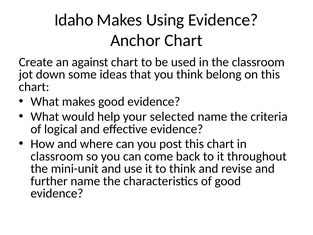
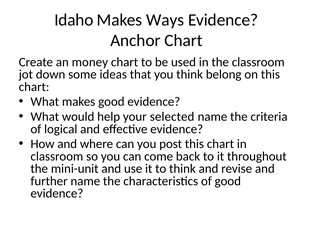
Using: Using -> Ways
against: against -> money
